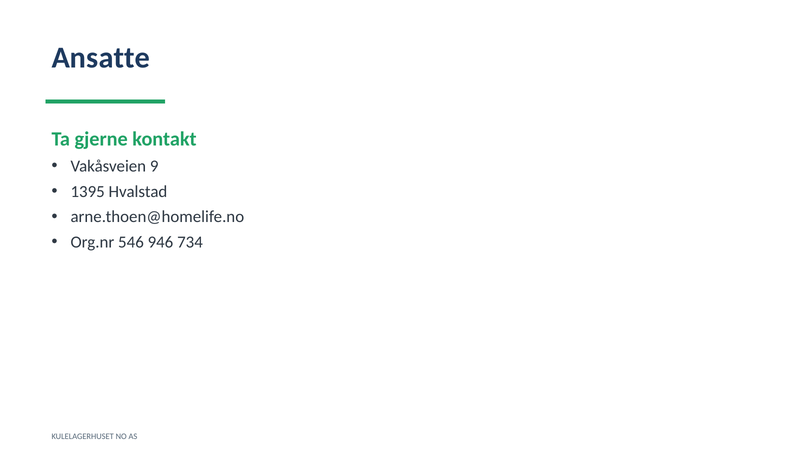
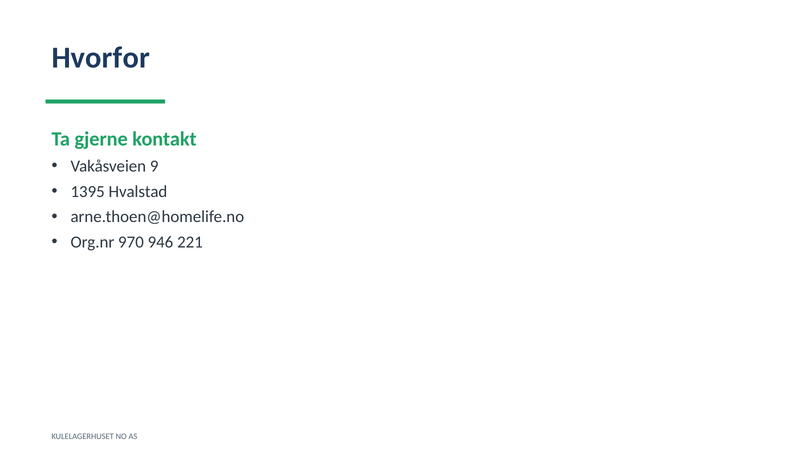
Ansatte: Ansatte -> Hvorfor
546: 546 -> 970
734: 734 -> 221
